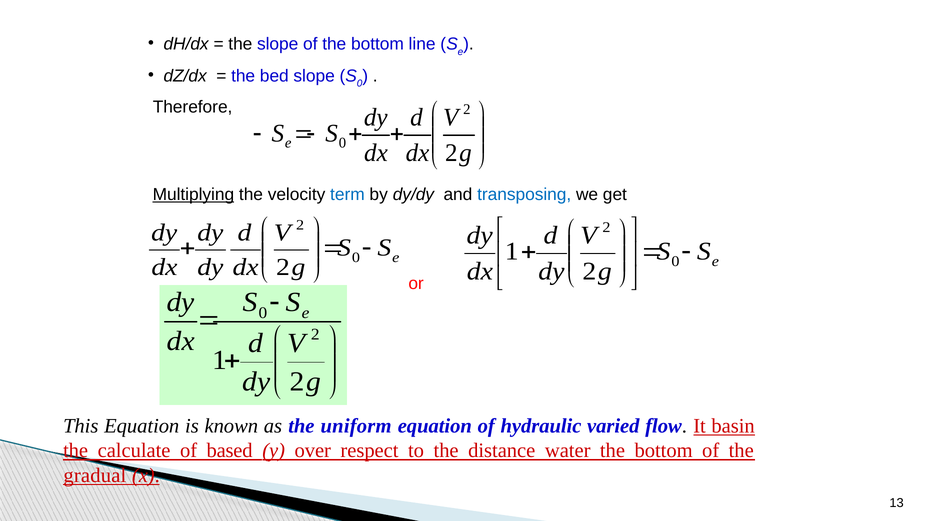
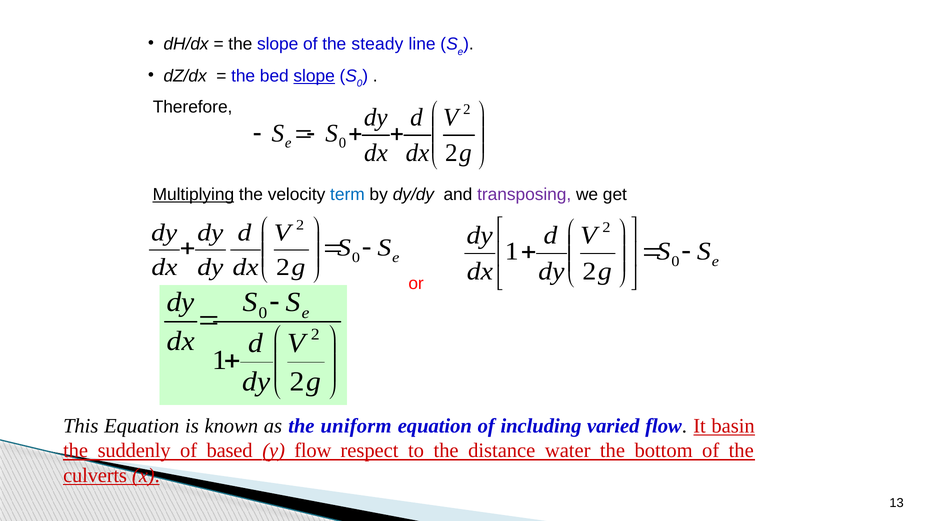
of the bottom: bottom -> steady
slope at (314, 76) underline: none -> present
transposing colour: blue -> purple
hydraulic: hydraulic -> including
calculate: calculate -> suddenly
y over: over -> flow
gradual: gradual -> culverts
